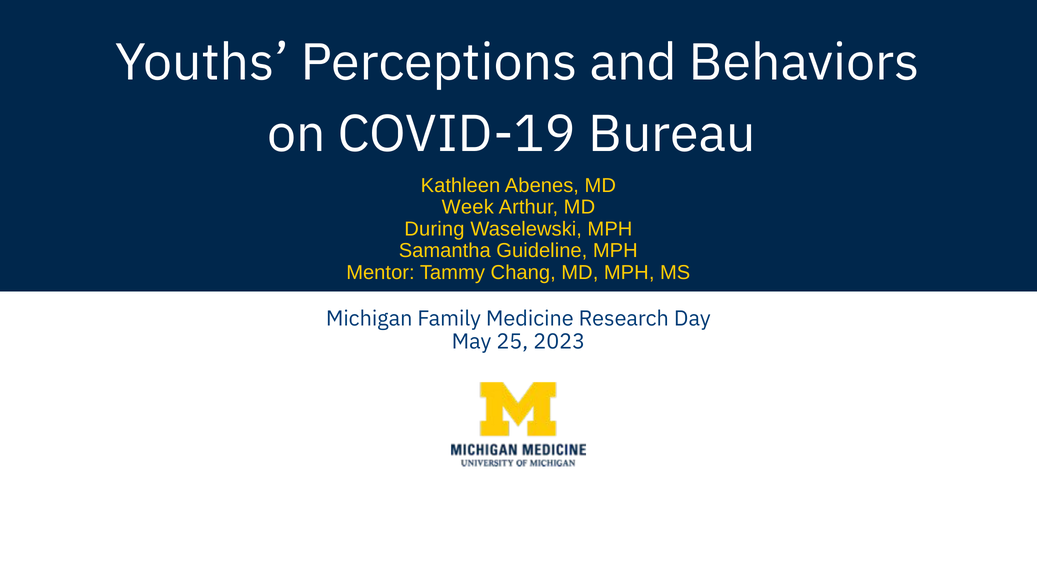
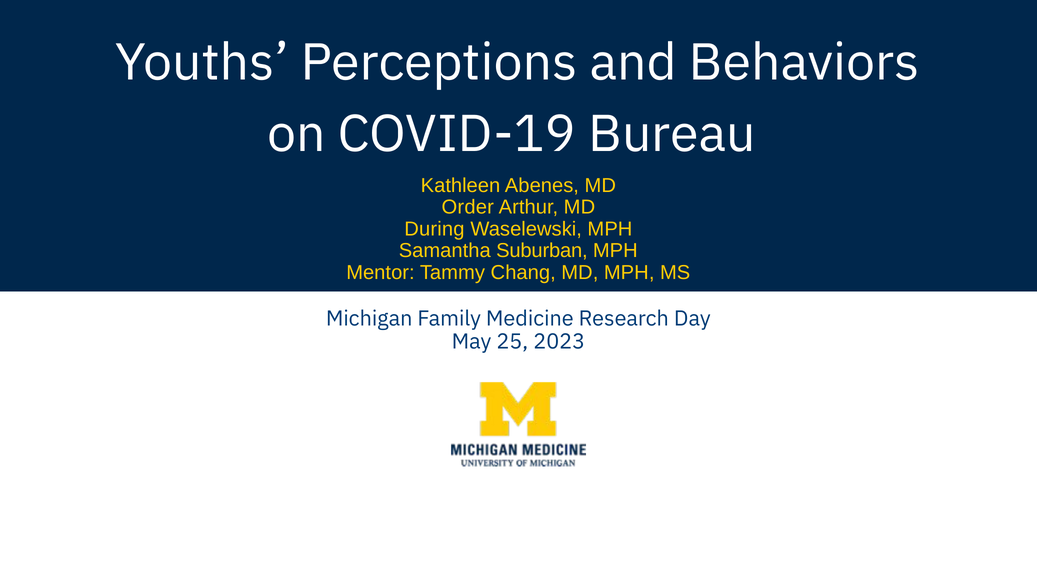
Week: Week -> Order
Guideline: Guideline -> Suburban
